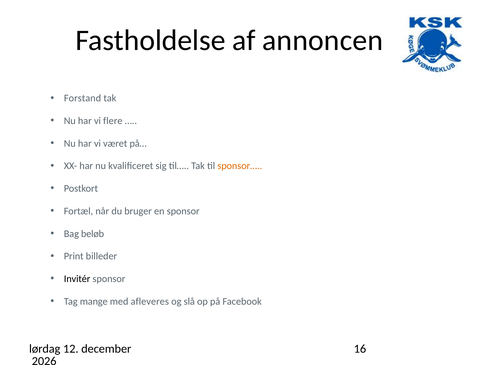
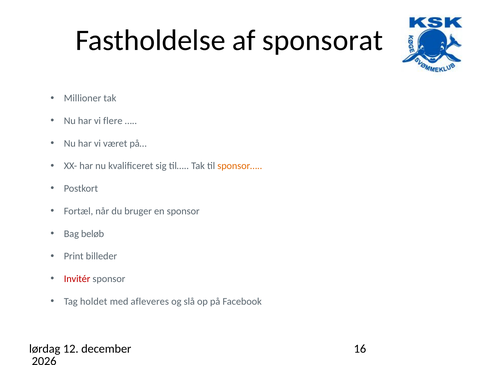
annoncen: annoncen -> sponsorat
Forstand: Forstand -> Millioner
Invitér colour: black -> red
mange: mange -> holdet
